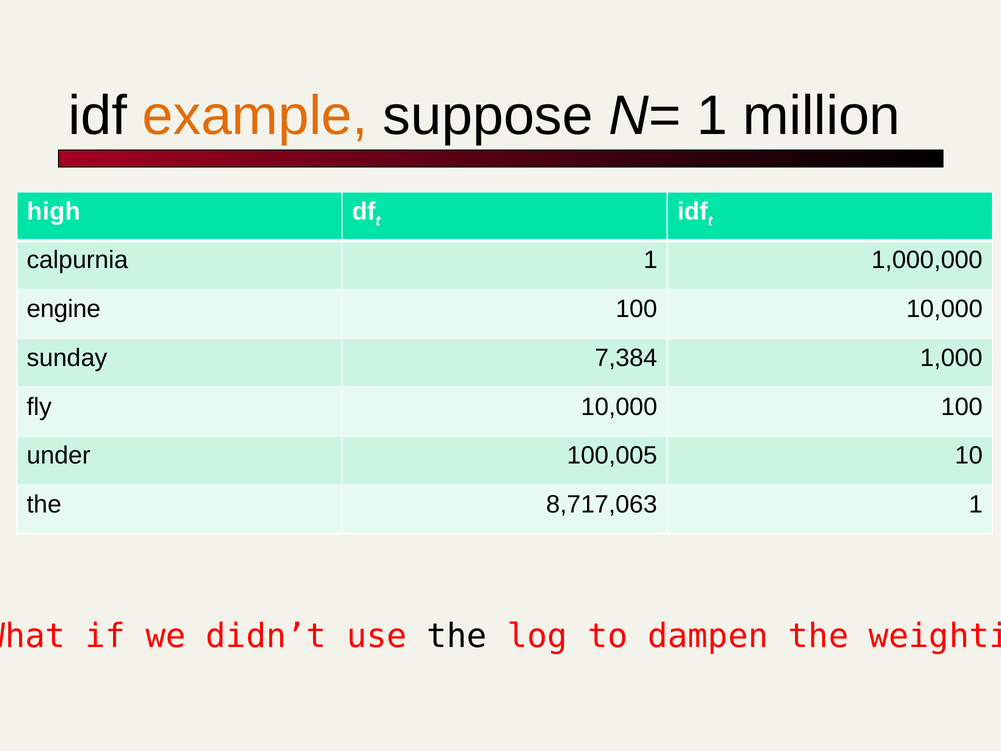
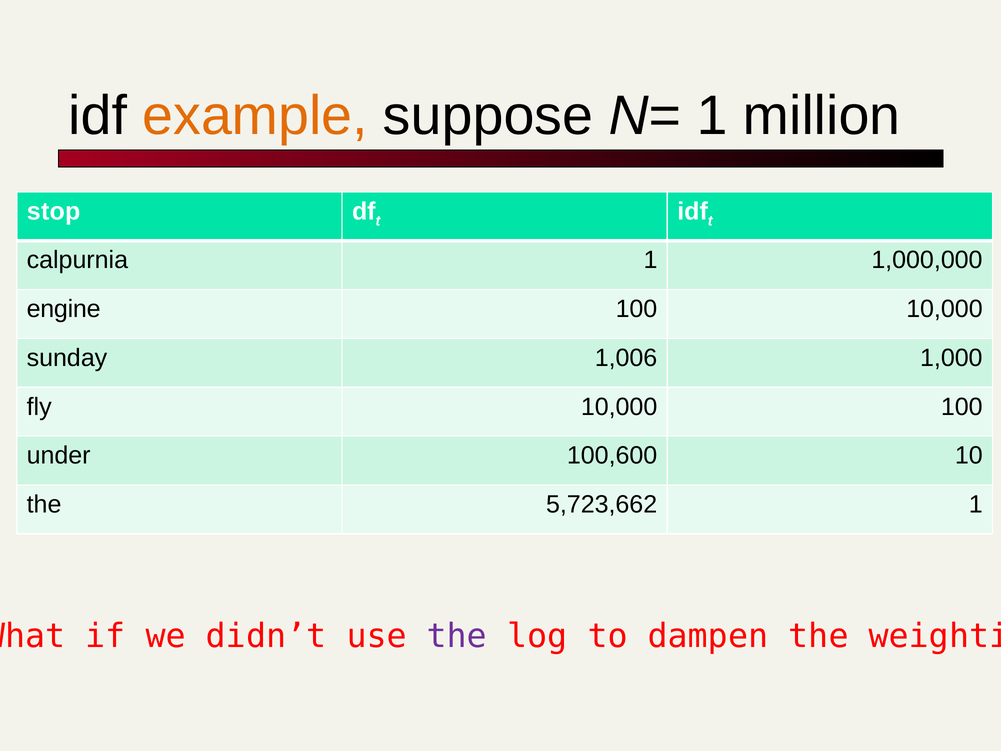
high: high -> stop
7,384: 7,384 -> 1,006
100,005: 100,005 -> 100,600
8,717,063: 8,717,063 -> 5,723,662
the at (457, 636) colour: black -> purple
